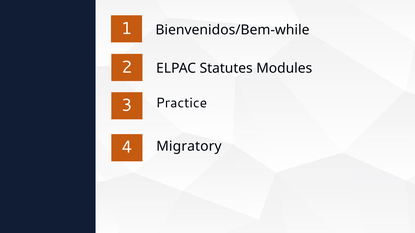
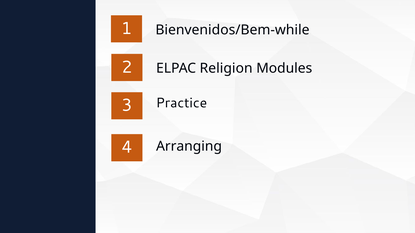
Statutes: Statutes -> Religion
Migratory: Migratory -> Arranging
